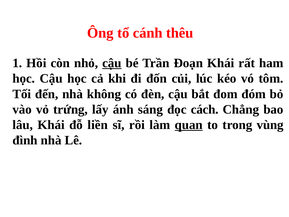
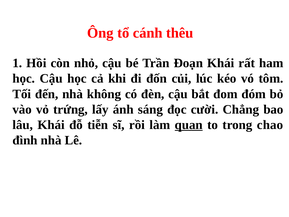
cậu at (112, 63) underline: present -> none
cách: cách -> cười
liền: liền -> tiễn
vùng: vùng -> chao
